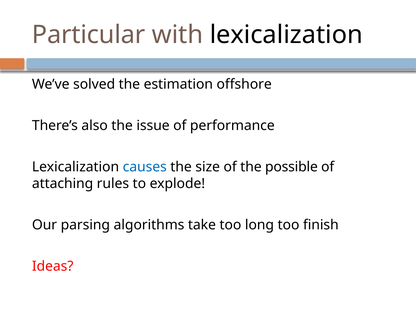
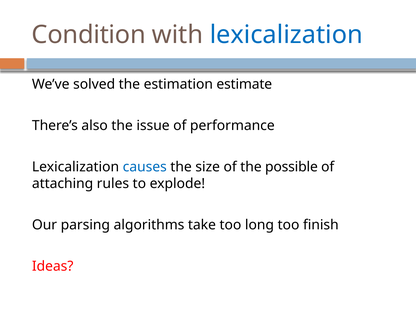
Particular: Particular -> Condition
lexicalization at (286, 35) colour: black -> blue
offshore: offshore -> estimate
